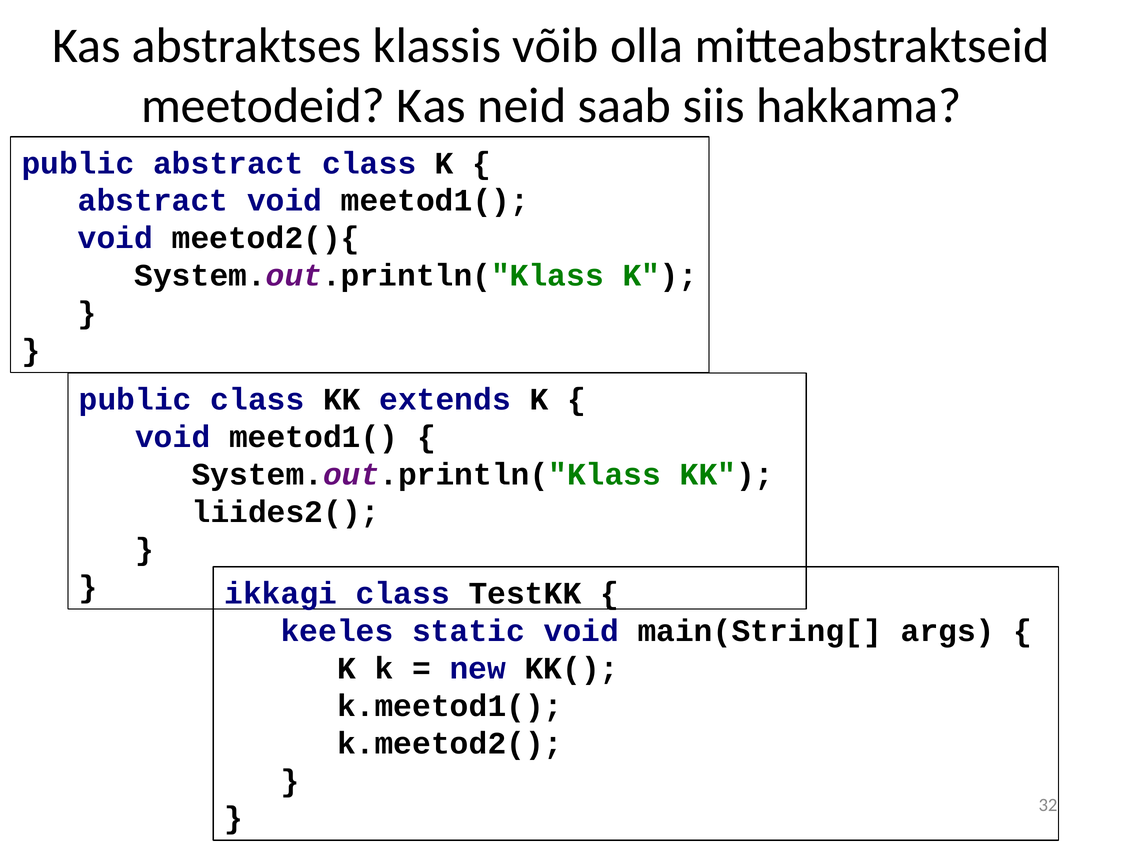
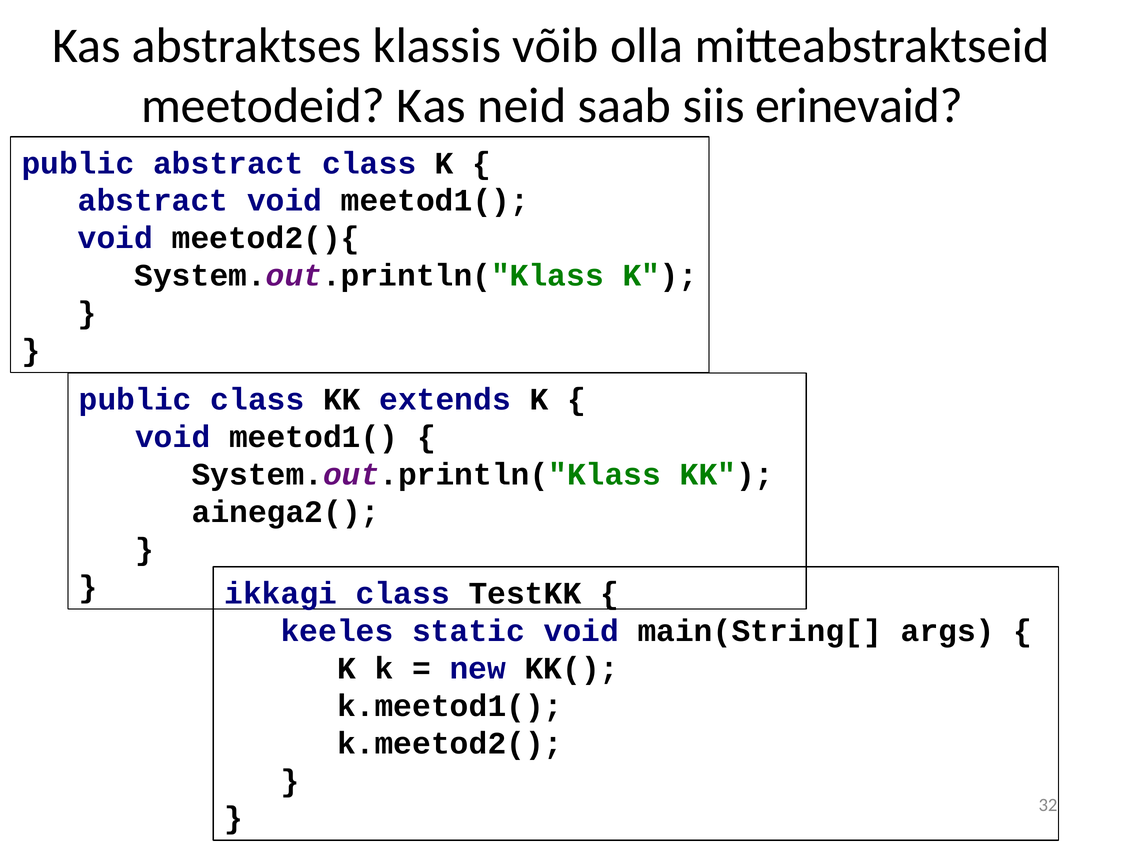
hakkama: hakkama -> erinevaid
liides2(: liides2( -> ainega2(
